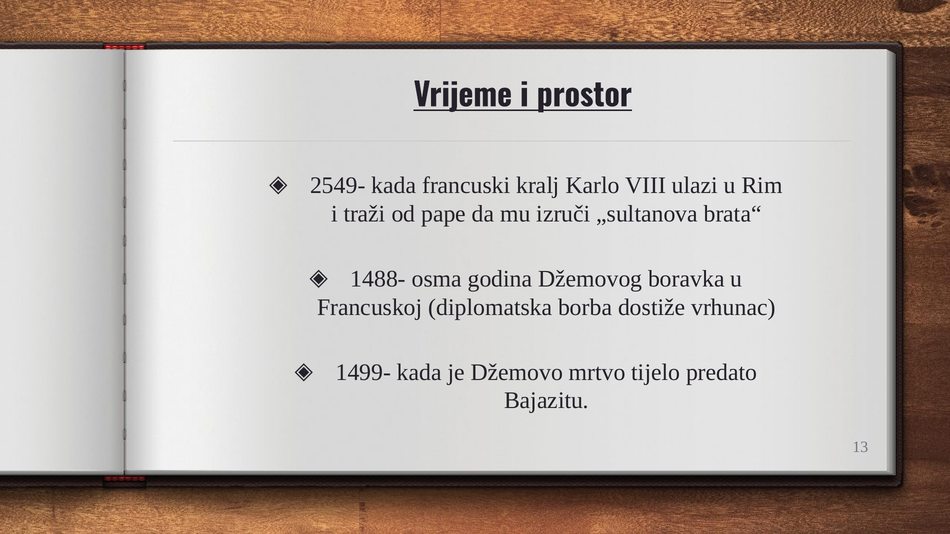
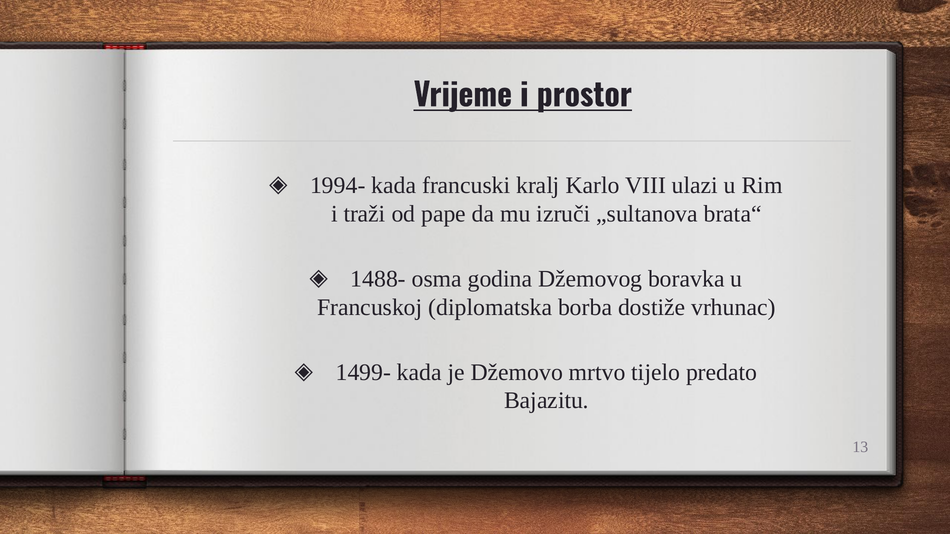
2549-: 2549- -> 1994-
